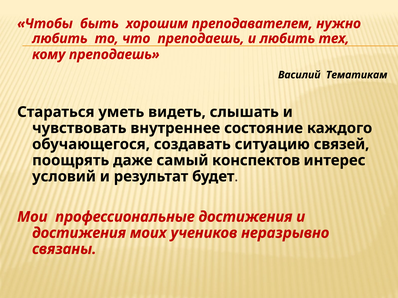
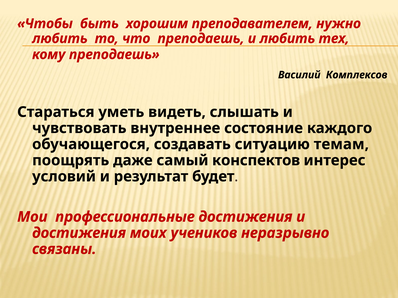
Тематикам: Тематикам -> Комплексов
связей: связей -> темам
